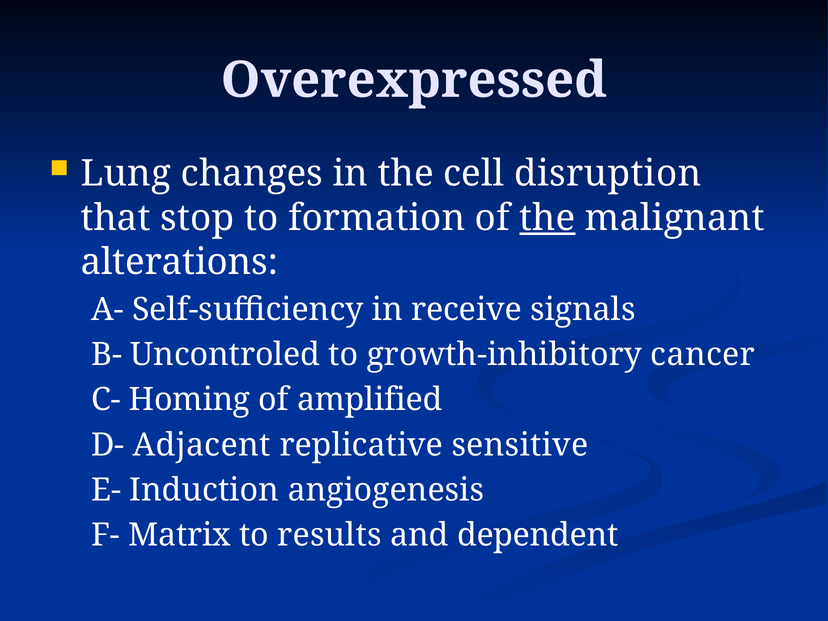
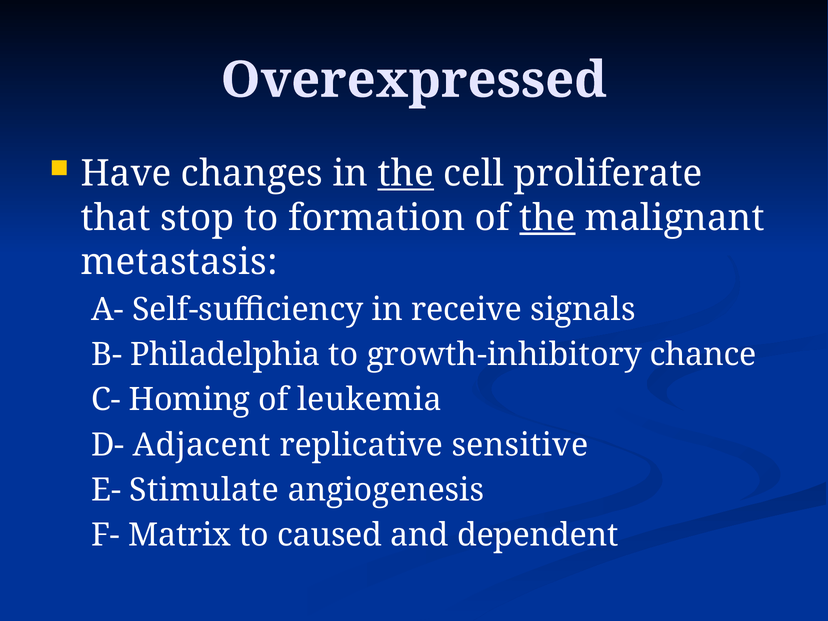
Lung: Lung -> Have
the at (406, 174) underline: none -> present
disruption: disruption -> proliferate
alterations: alterations -> metastasis
Uncontroled: Uncontroled -> Philadelphia
cancer: cancer -> chance
amplified: amplified -> leukemia
Induction: Induction -> Stimulate
results: results -> caused
